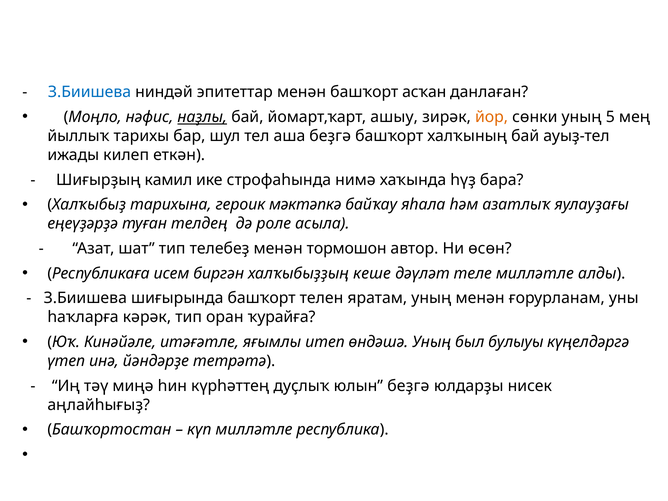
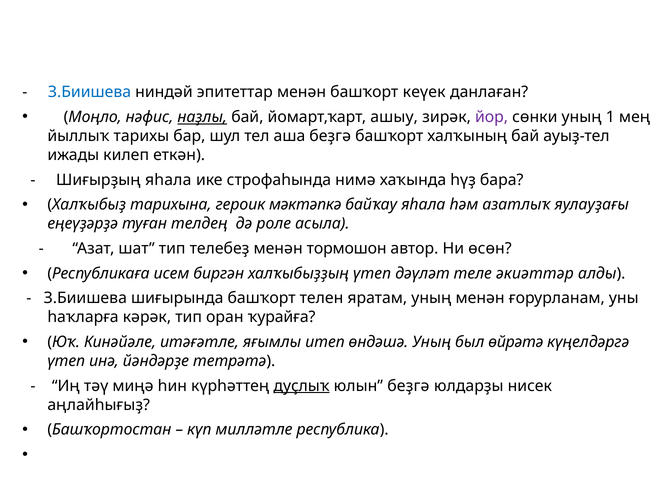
асҡан: асҡан -> кеүек
йор colour: orange -> purple
5: 5 -> 1
Шиғырҙың камил: камил -> яһала
халҡыбыҙҙың кеше: кеше -> үтеп
теле милләтле: милләтле -> әкиәттәр
булыуы: булыуы -> өйрәтә
дуҫлыҡ underline: none -> present
